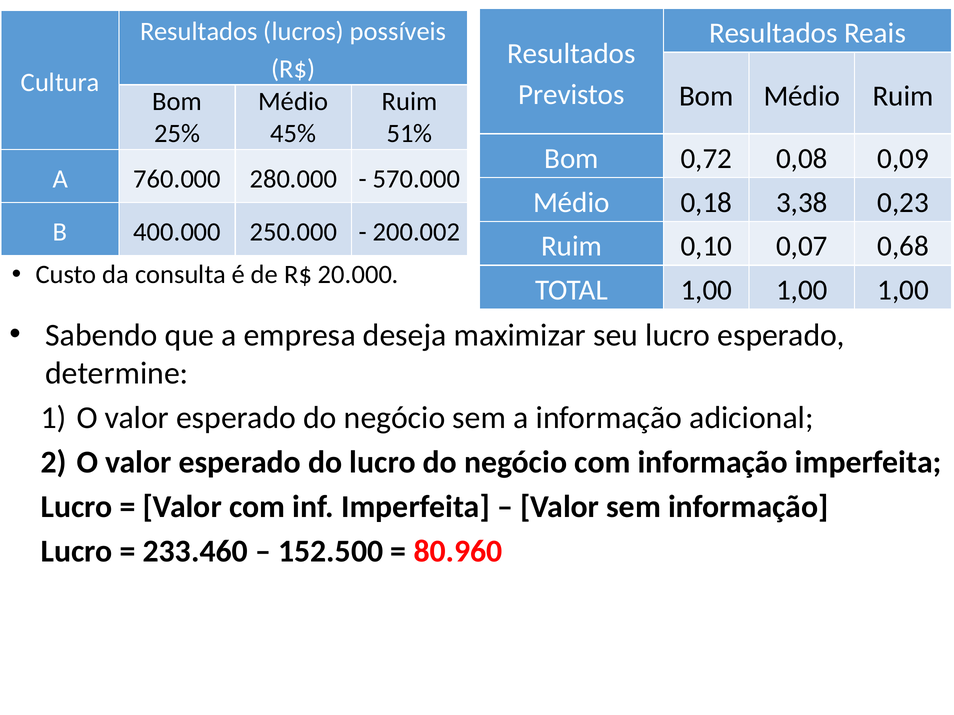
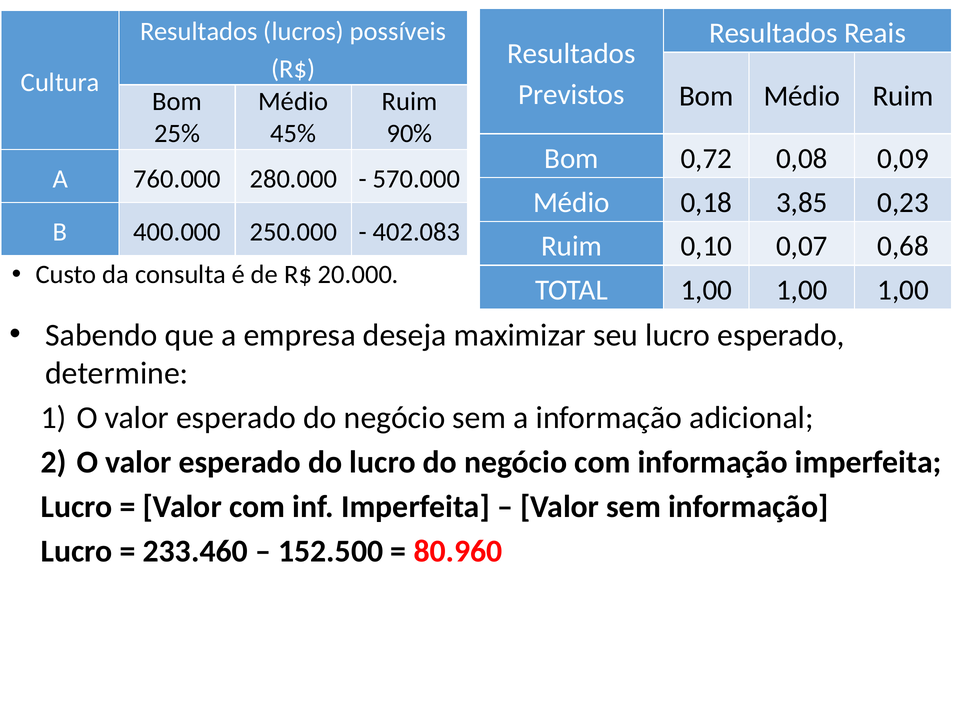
51%: 51% -> 90%
3,38: 3,38 -> 3,85
200.002: 200.002 -> 402.083
